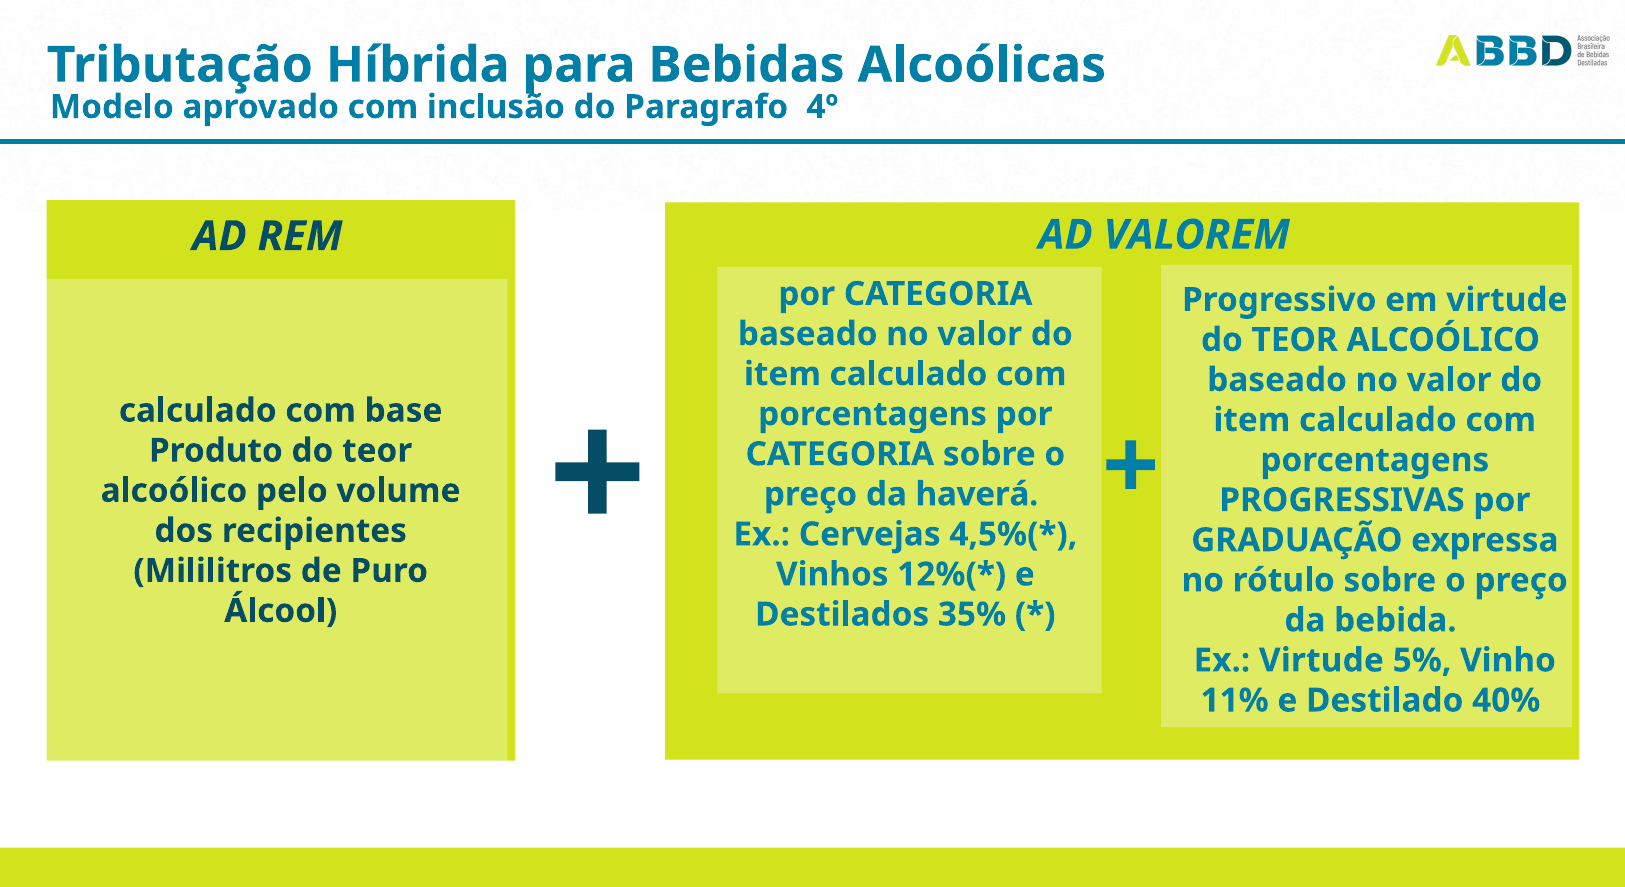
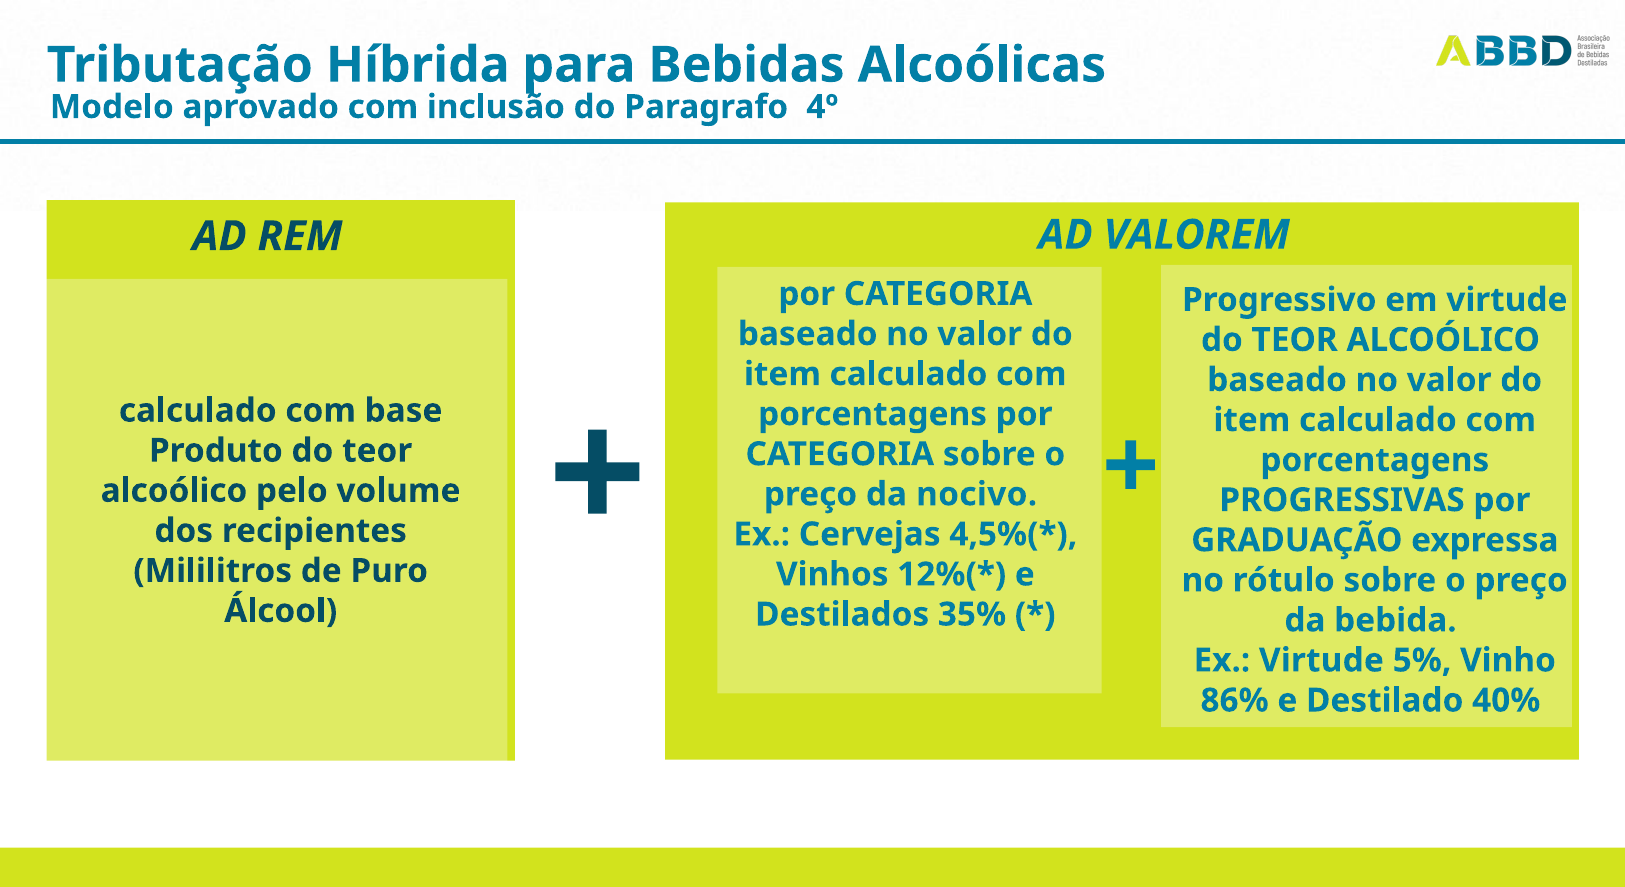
haverá: haverá -> nocivo
11%: 11% -> 86%
